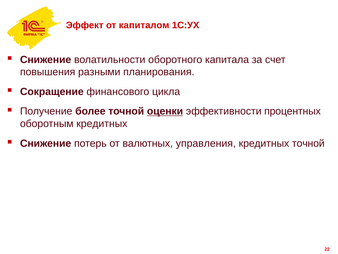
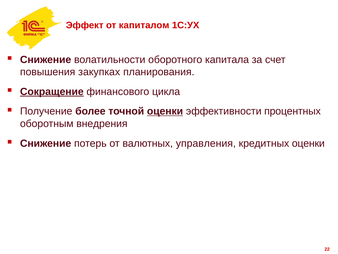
разными: разными -> закупках
Сокращение underline: none -> present
оборотным кредитных: кредитных -> внедрения
кредитных точной: точной -> оценки
